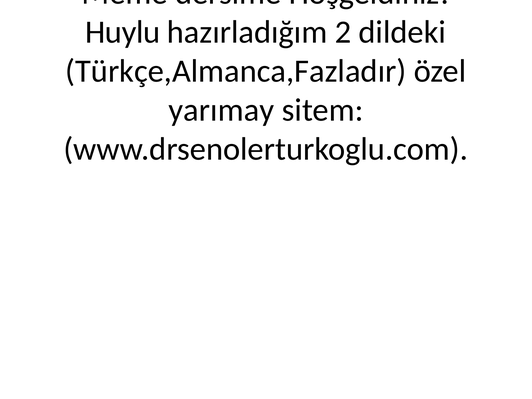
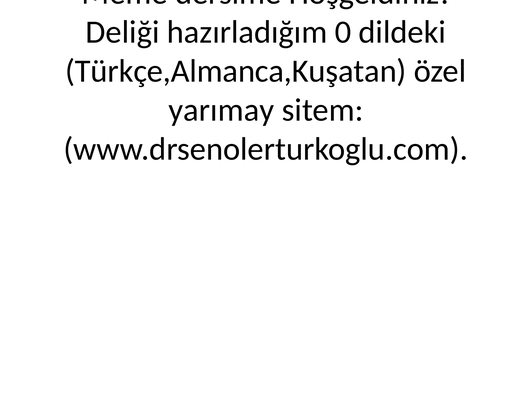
Huylu: Huylu -> Deliği
2: 2 -> 0
Türkçe,Almanca,Fazladır: Türkçe,Almanca,Fazladır -> Türkçe,Almanca,Kuşatan
